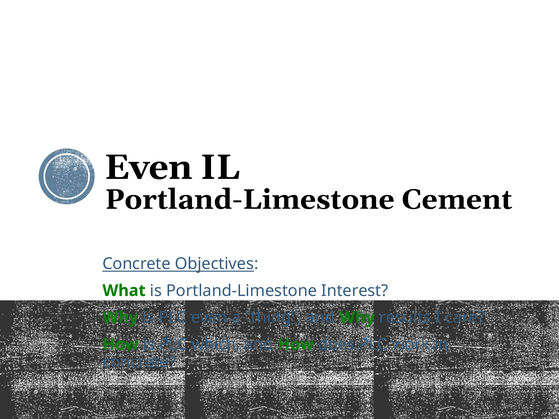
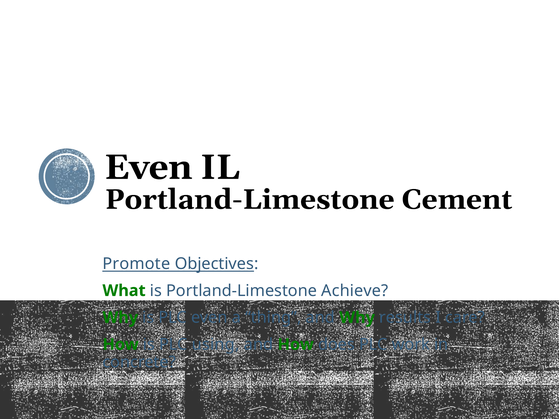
Concrete at (137, 264): Concrete -> Promote
Interest: Interest -> Achieve
which: which -> using
